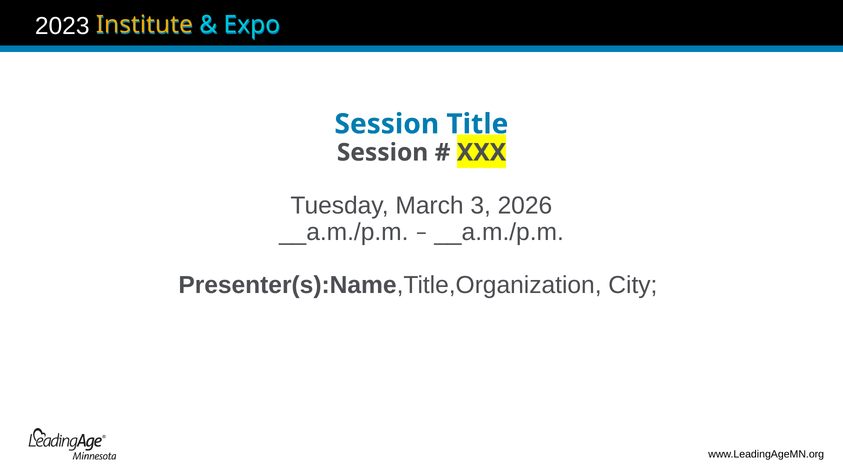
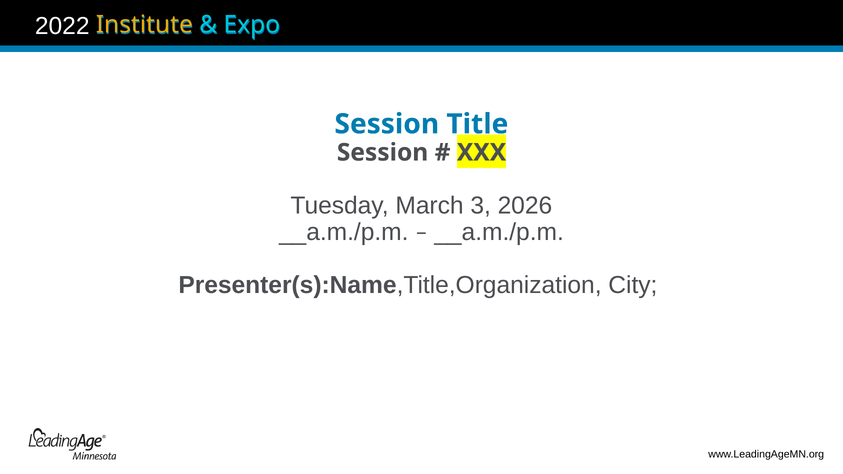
2023: 2023 -> 2022
